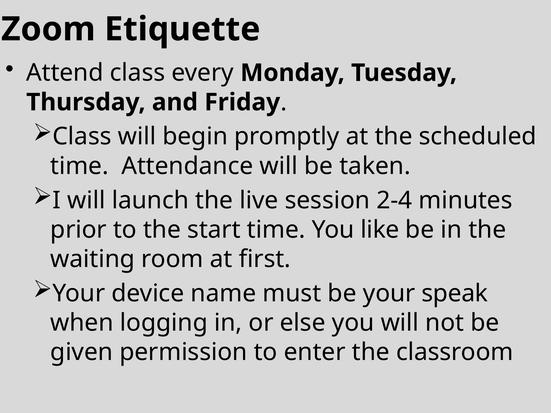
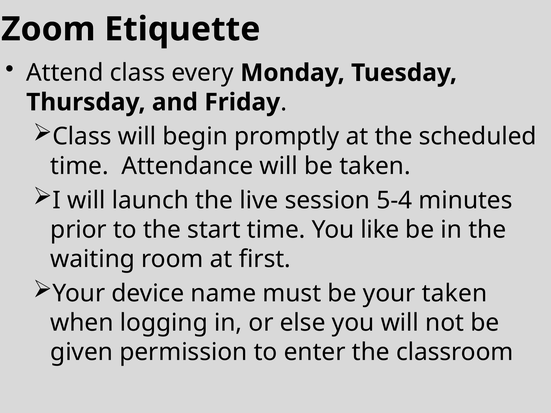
2-4: 2-4 -> 5-4
your speak: speak -> taken
